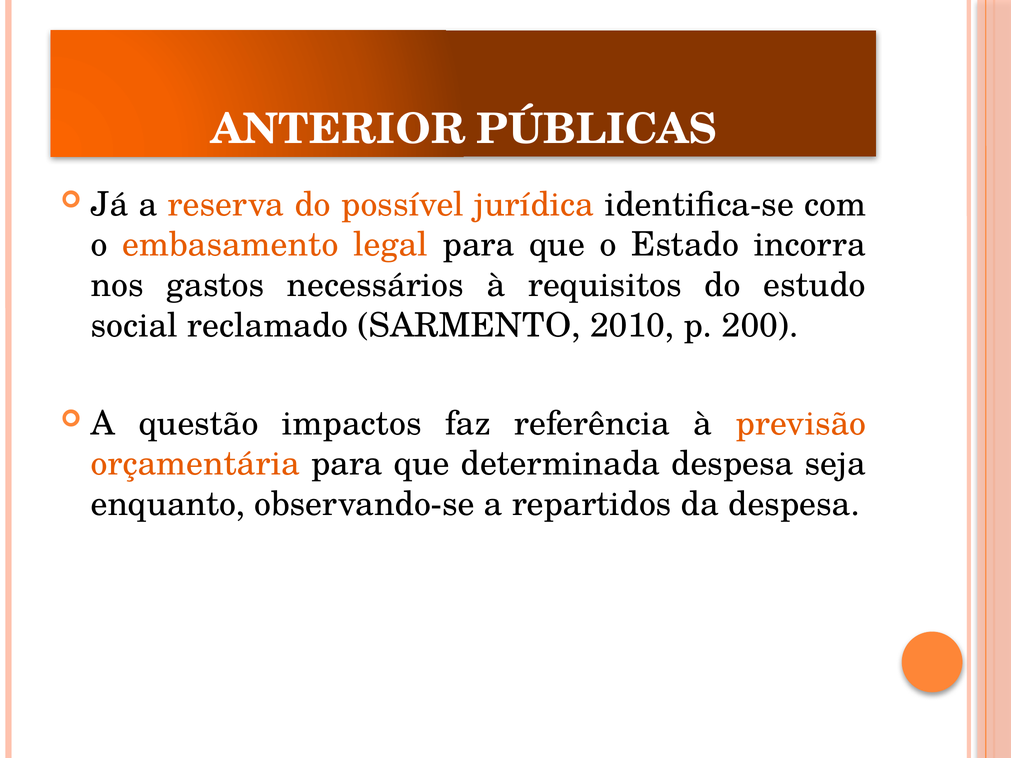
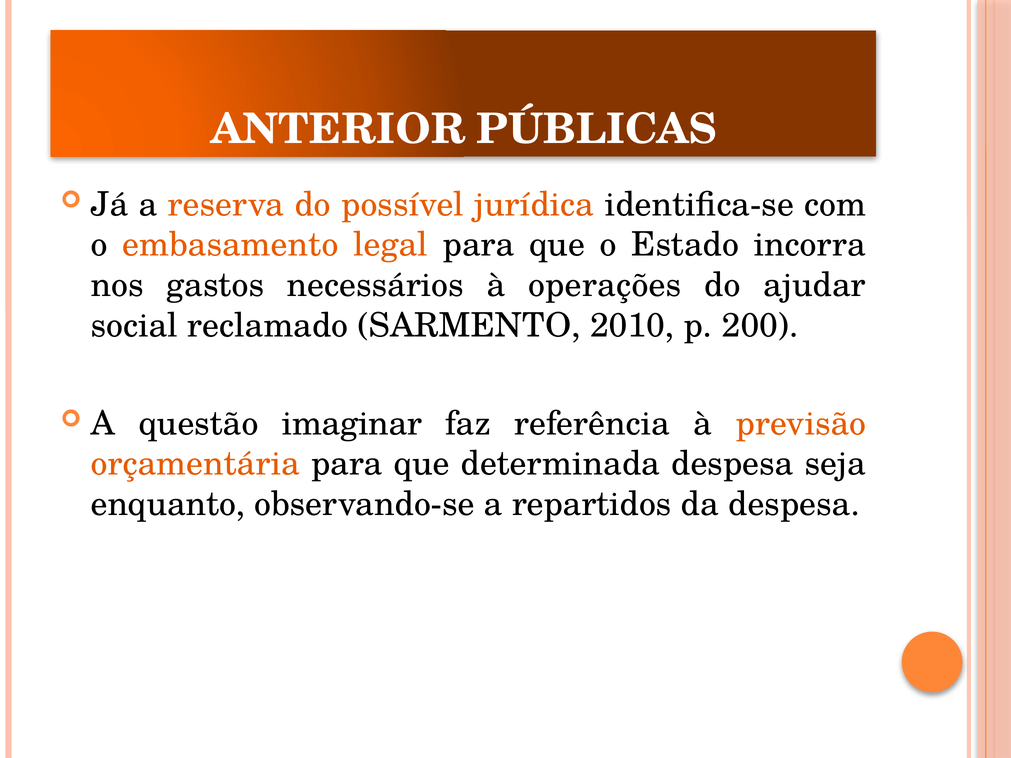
requisitos: requisitos -> operações
estudo: estudo -> ajudar
impactos: impactos -> imaginar
